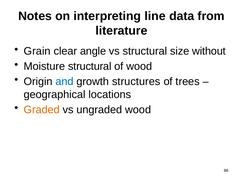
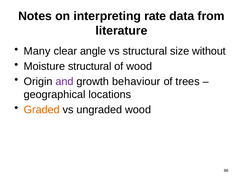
line: line -> rate
Grain: Grain -> Many
and colour: blue -> purple
structures: structures -> behaviour
